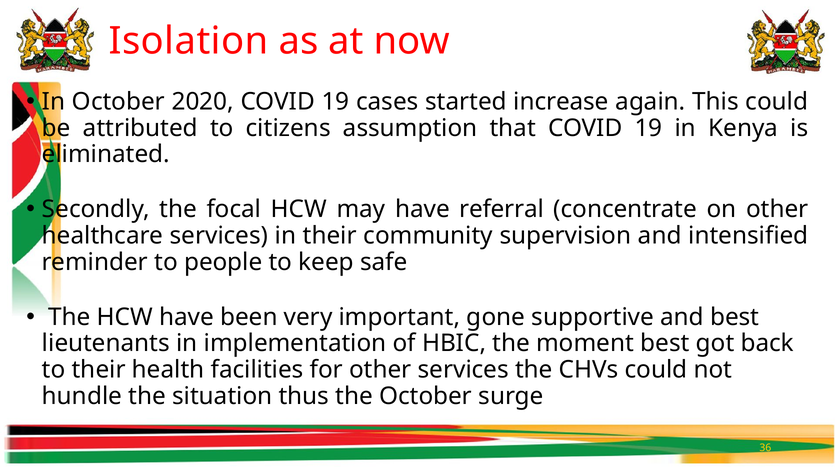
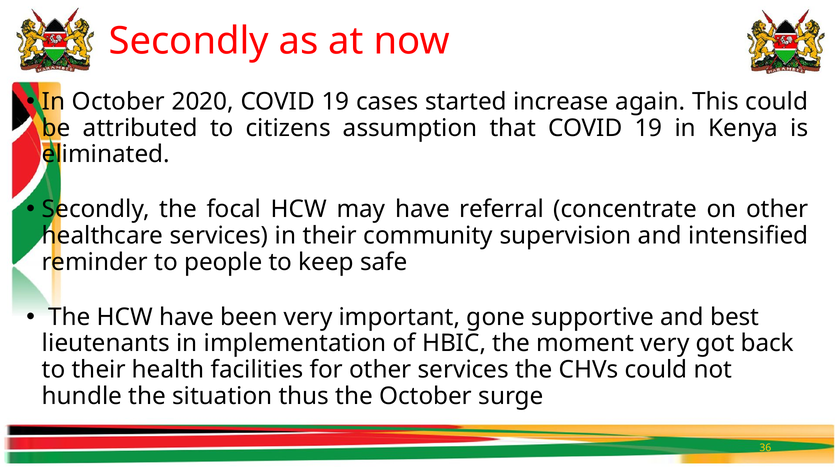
Isolation at (189, 41): Isolation -> Secondly
moment best: best -> very
